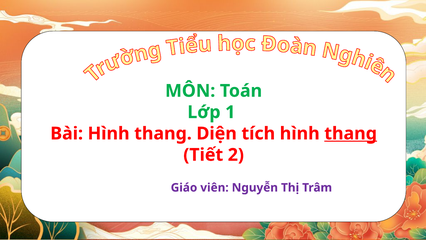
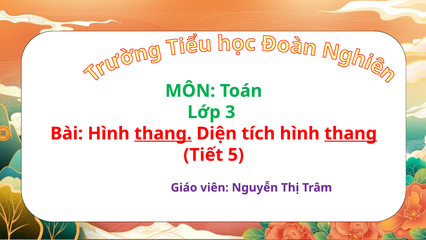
1: 1 -> 3
thang at (163, 133) underline: none -> present
2: 2 -> 5
